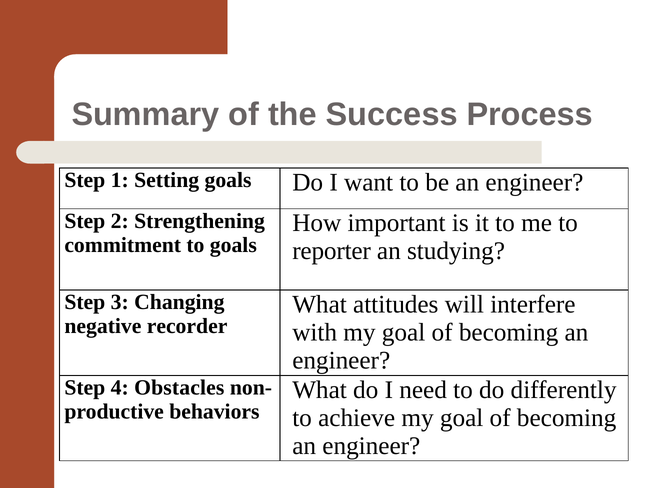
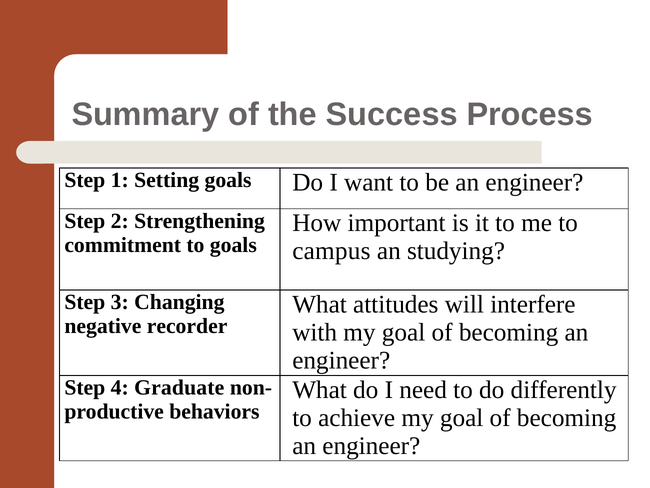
reporter: reporter -> campus
Obstacles: Obstacles -> Graduate
